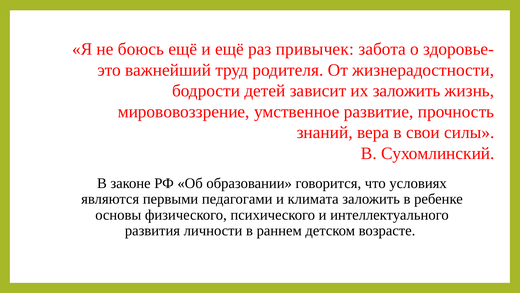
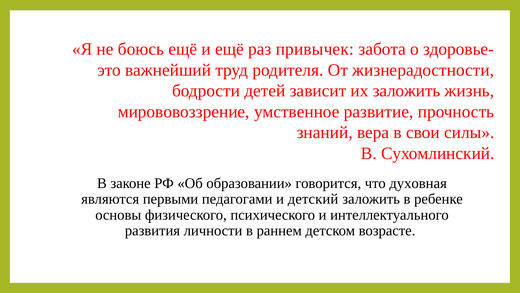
условиях: условиях -> духовная
климата: климата -> детский
